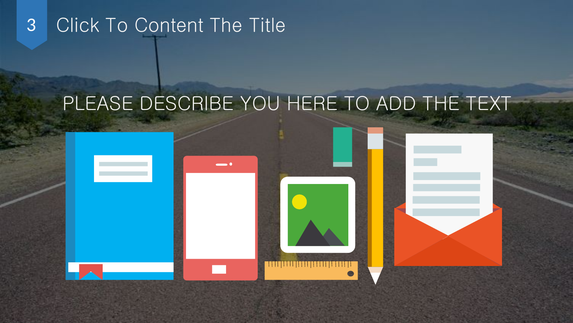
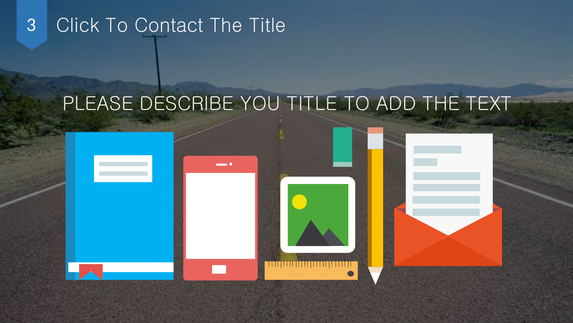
Content: Content -> Contact
YOU HERE: HERE -> TITLE
